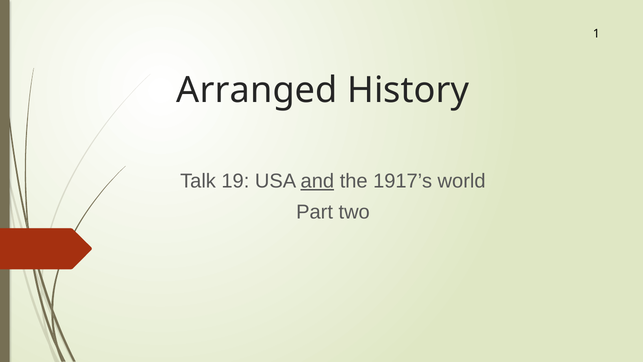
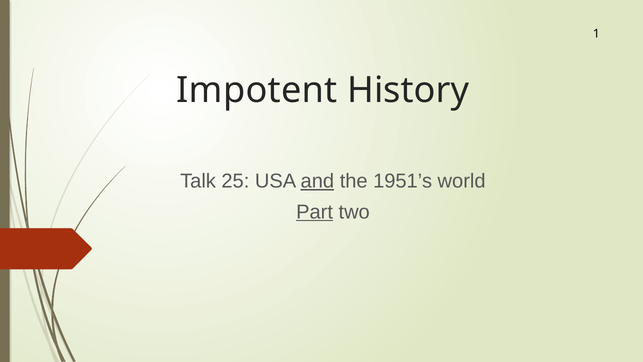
Arranged: Arranged -> Impotent
19: 19 -> 25
1917’s: 1917’s -> 1951’s
Part underline: none -> present
